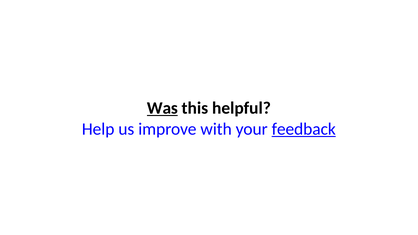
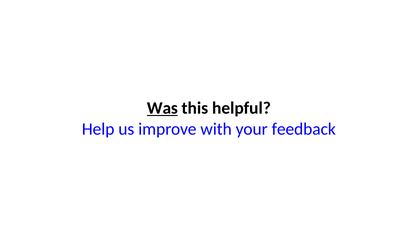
feedback underline: present -> none
